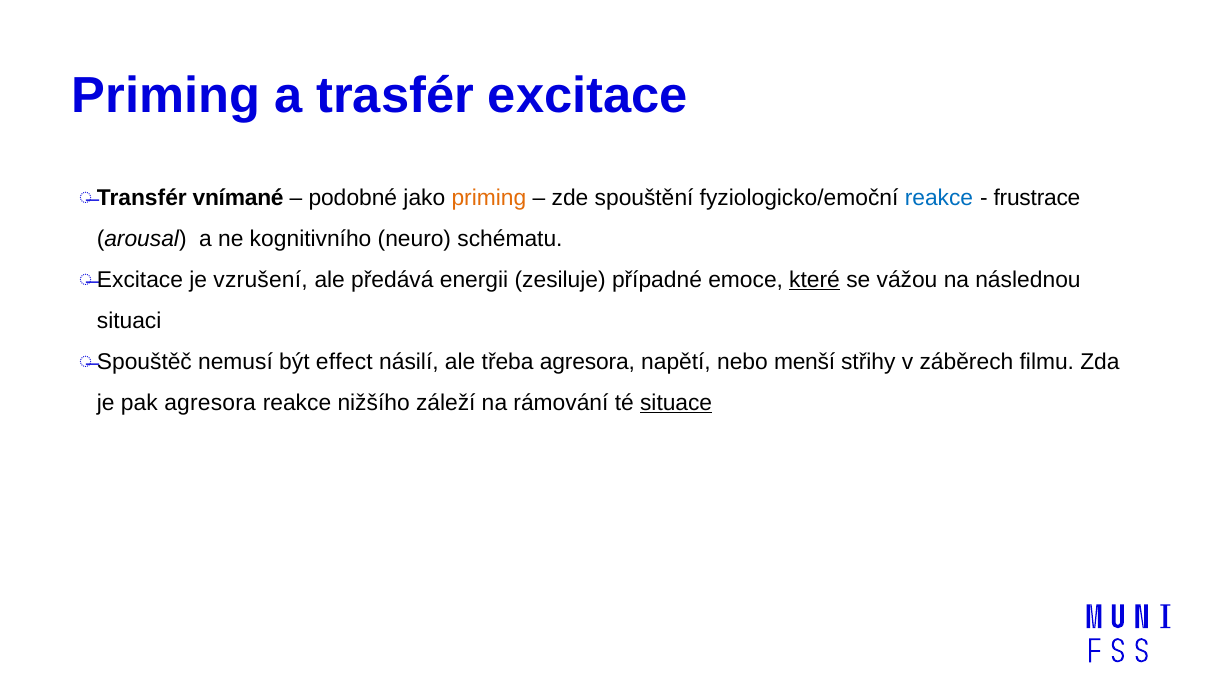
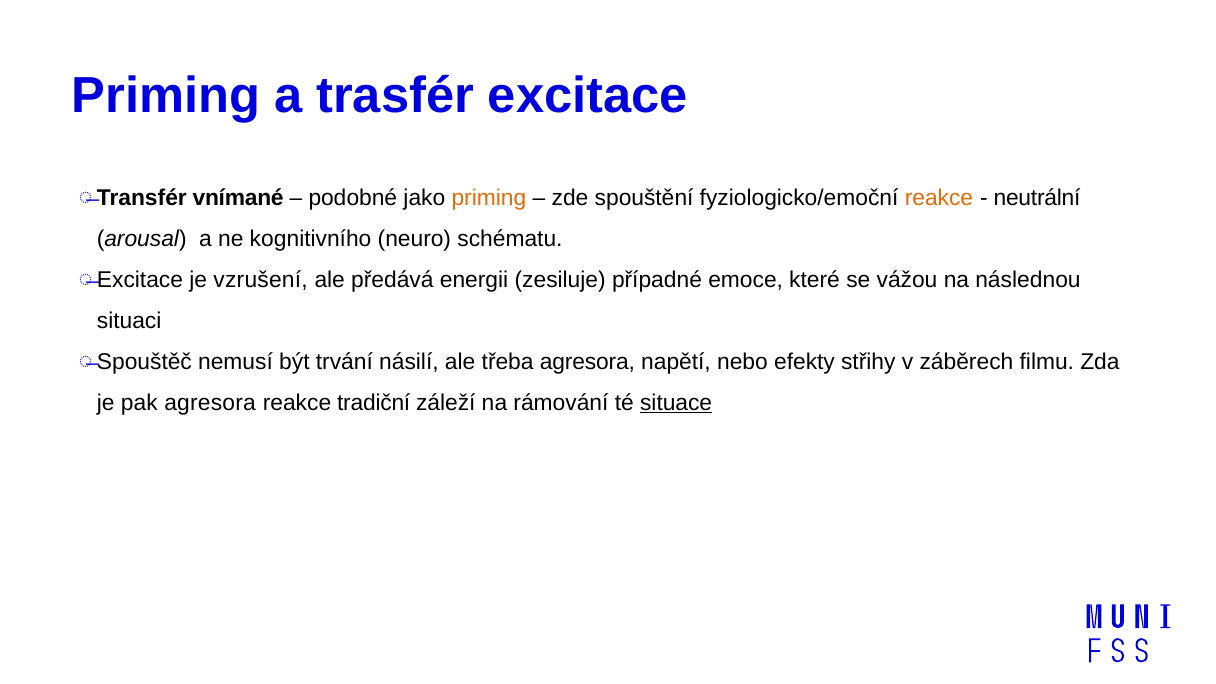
reakce at (939, 198) colour: blue -> orange
frustrace: frustrace -> neutrální
které underline: present -> none
effect: effect -> trvání
menší: menší -> efekty
nižšího: nižšího -> tradiční
